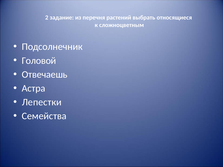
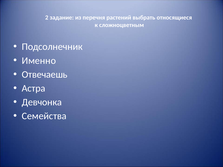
Головой: Головой -> Именно
Лепестки: Лепестки -> Девчонка
